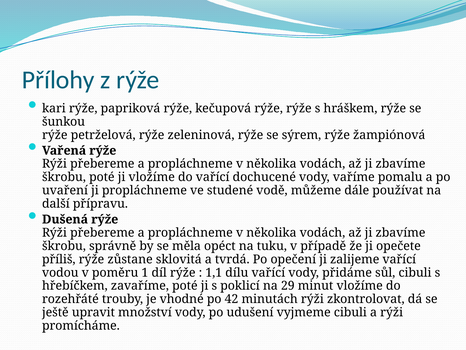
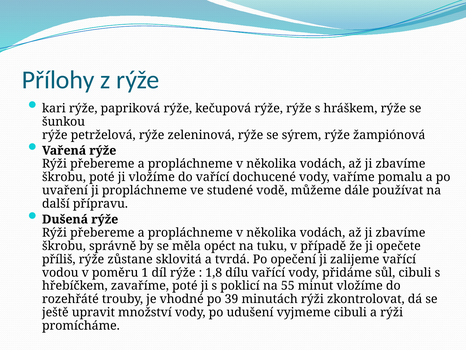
1,1: 1,1 -> 1,8
29: 29 -> 55
42: 42 -> 39
